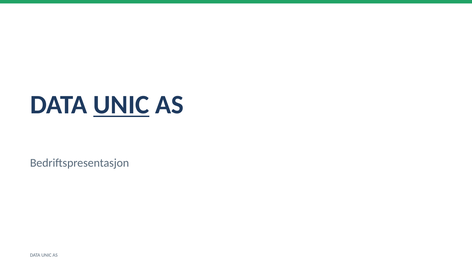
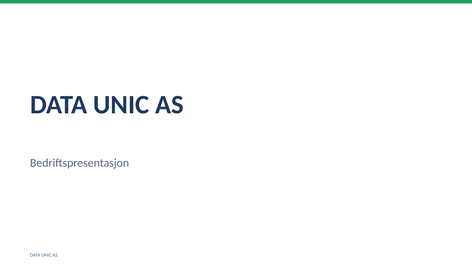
UNIC at (121, 105) underline: present -> none
